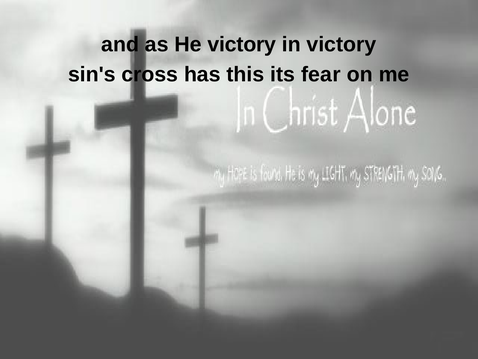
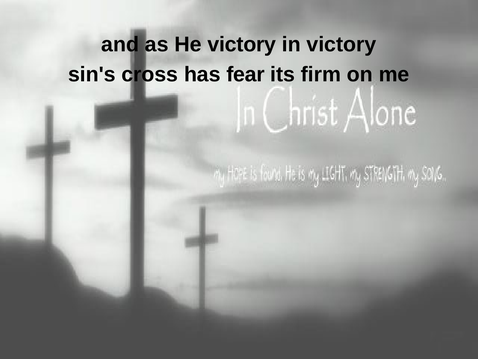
this: this -> fear
fear: fear -> firm
